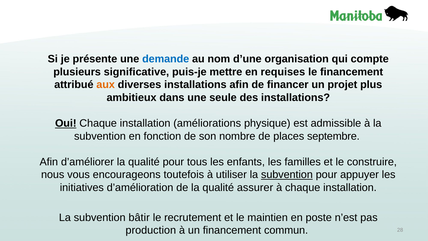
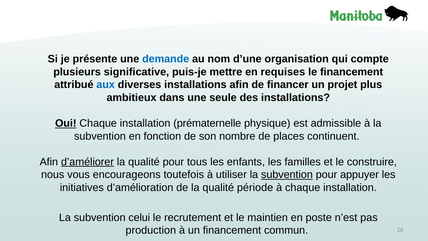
aux colour: orange -> blue
améliorations: améliorations -> prématernelle
septembre: septembre -> continuent
d’améliorer underline: none -> present
assurer: assurer -> période
bâtir: bâtir -> celui
